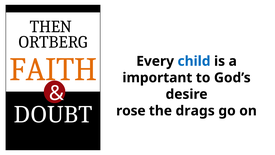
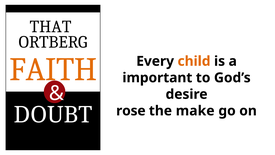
THEN: THEN -> THAT
child colour: blue -> orange
drags: drags -> make
